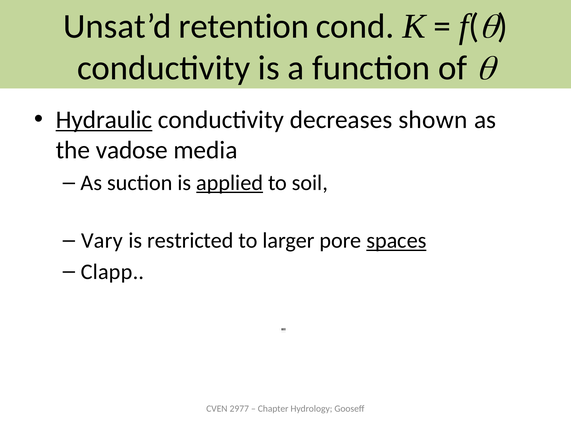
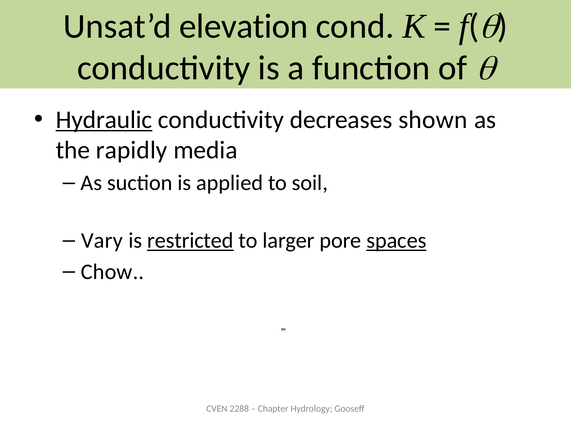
retention: retention -> elevation
vadose: vadose -> rapidly
applied underline: present -> none
restricted underline: none -> present
Clapp: Clapp -> Chow
2977: 2977 -> 2288
